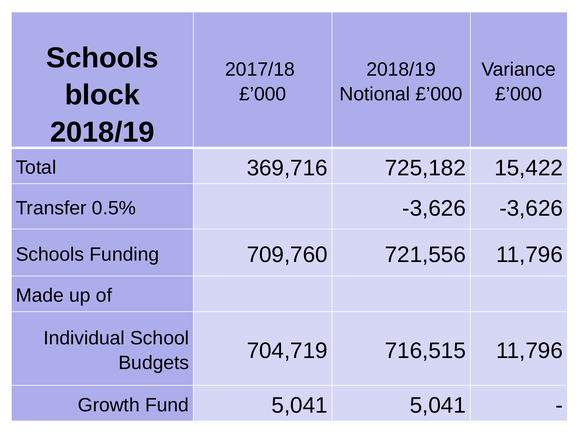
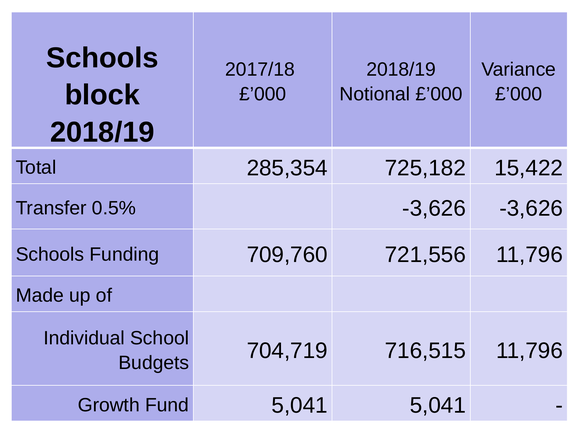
369,716: 369,716 -> 285,354
